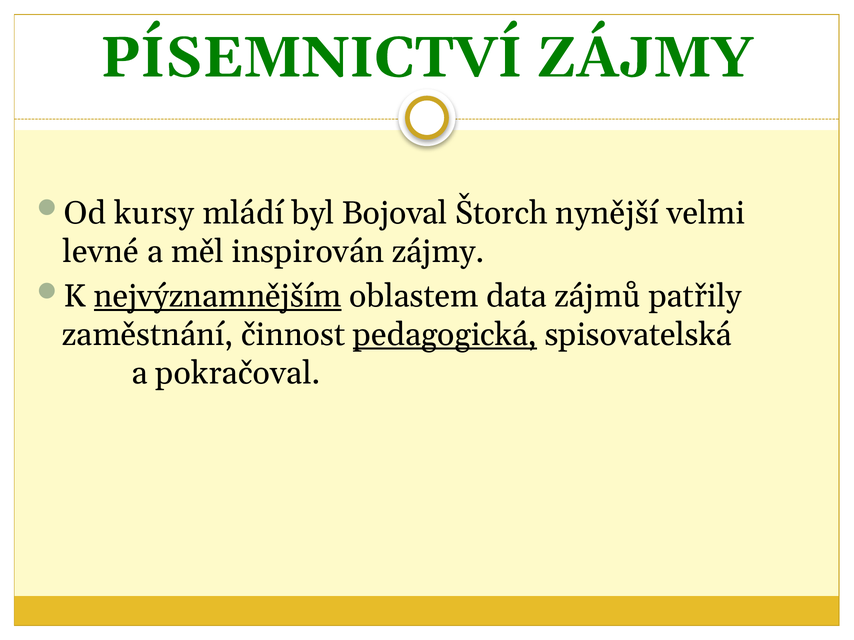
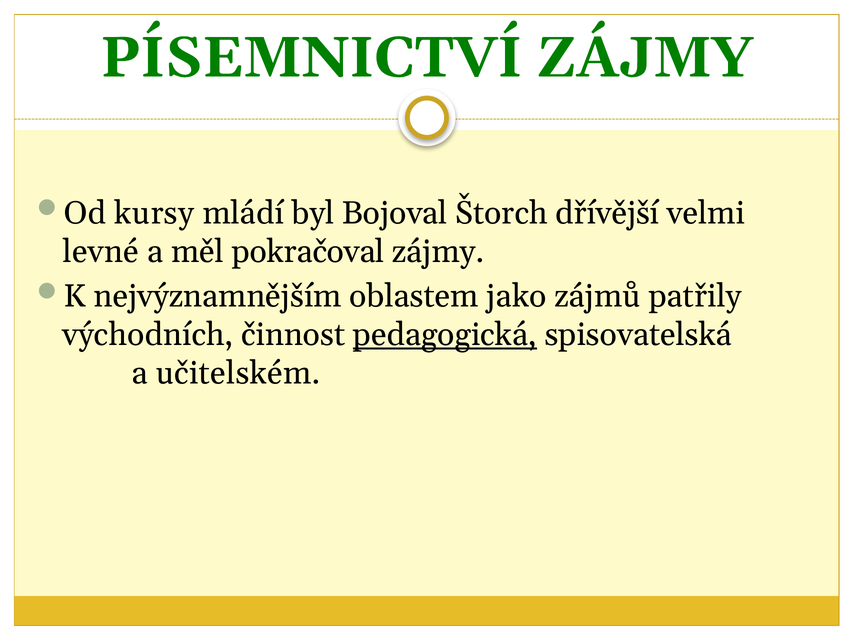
nynější: nynější -> dřívější
inspirován: inspirován -> pokračoval
nejvýznamnějším underline: present -> none
data: data -> jako
zaměstnání: zaměstnání -> východních
pokračoval: pokračoval -> učitelském
